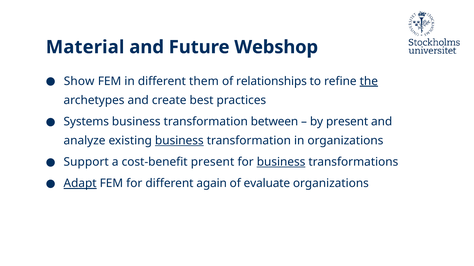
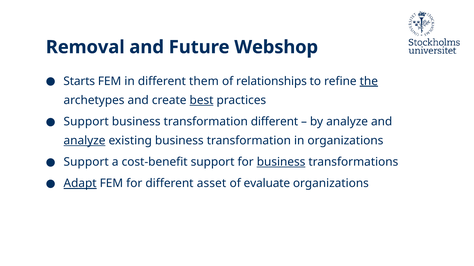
Material: Material -> Removal
Show: Show -> Starts
best underline: none -> present
Systems at (86, 122): Systems -> Support
transformation between: between -> different
by present: present -> analyze
analyze at (85, 141) underline: none -> present
business at (179, 141) underline: present -> none
cost-benefit present: present -> support
again: again -> asset
